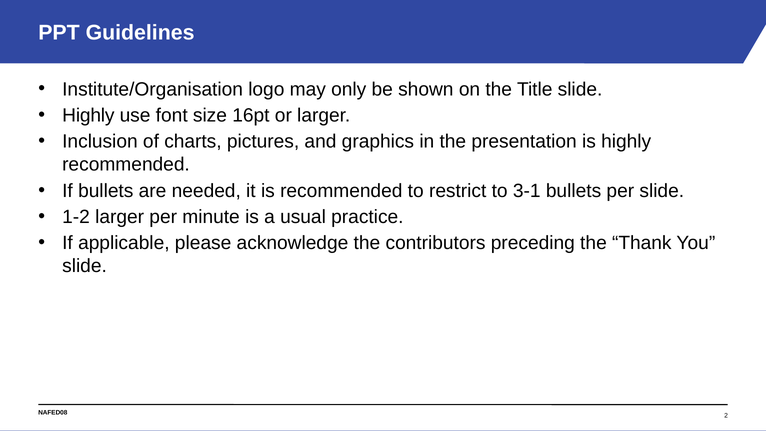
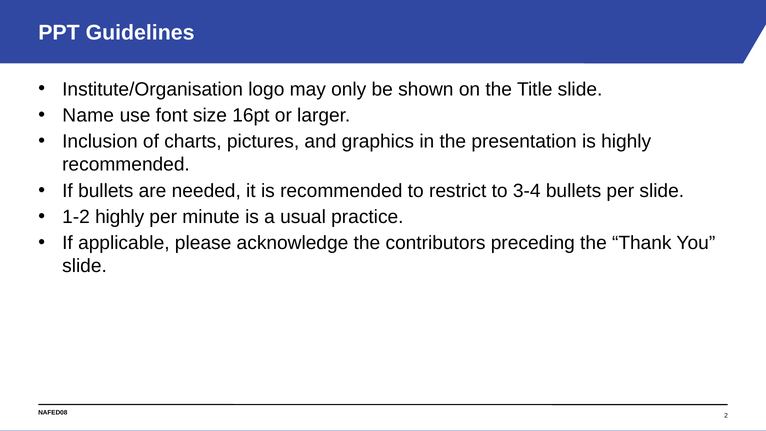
Highly at (88, 115): Highly -> Name
3-1: 3-1 -> 3-4
1-2 larger: larger -> highly
